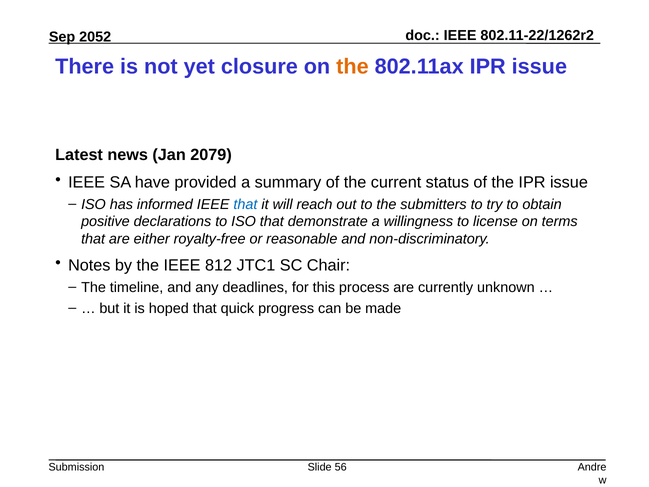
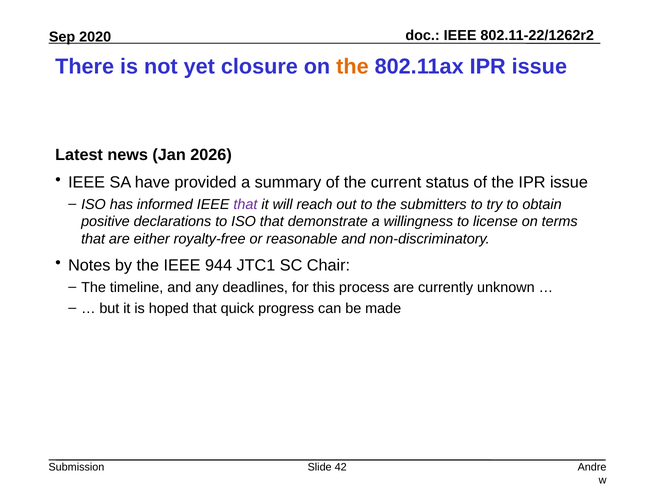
2052: 2052 -> 2020
2079: 2079 -> 2026
that at (245, 204) colour: blue -> purple
812: 812 -> 944
56: 56 -> 42
